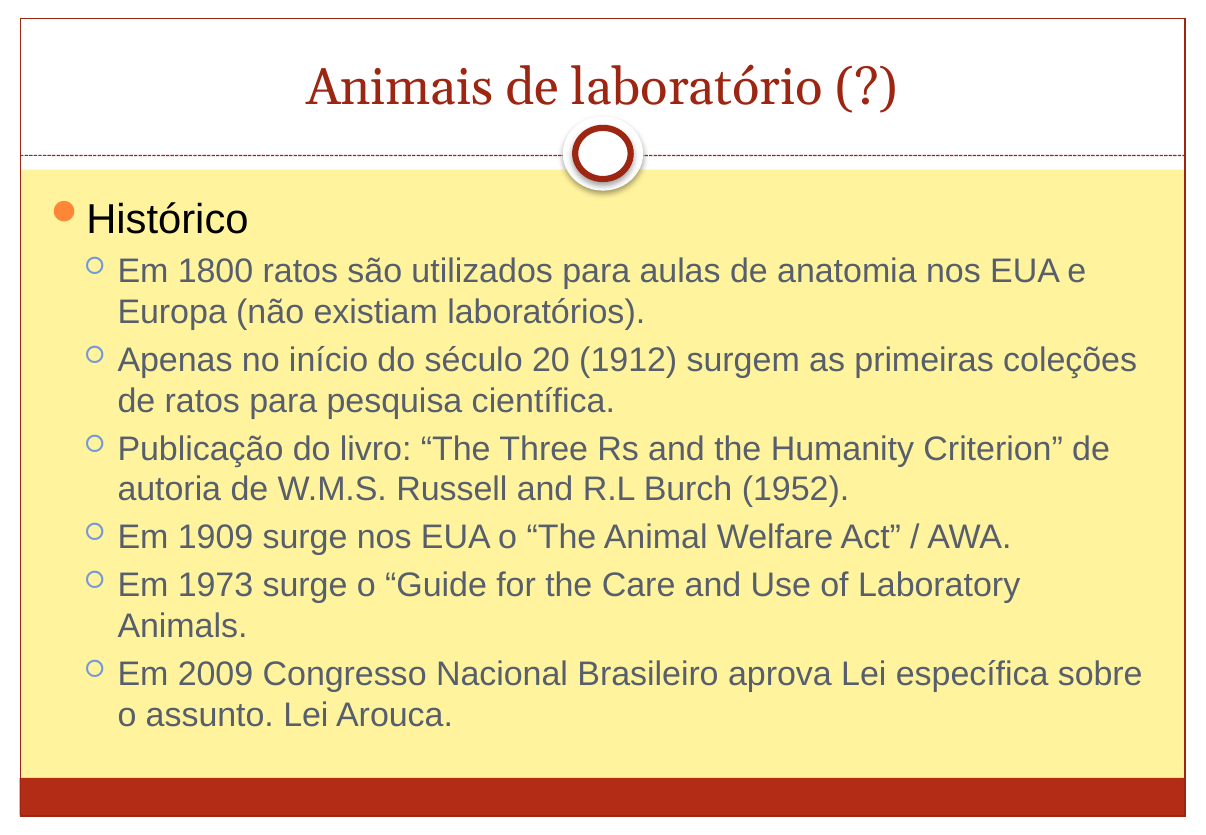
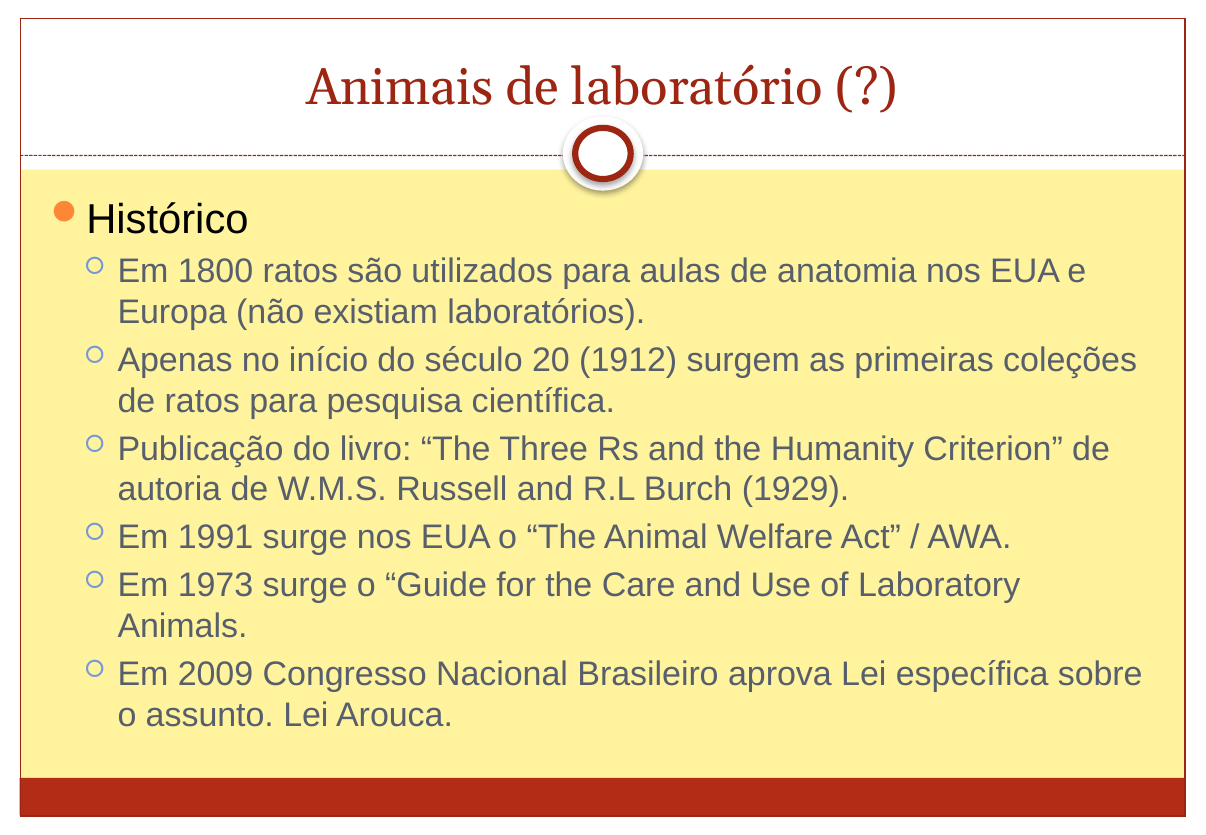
1952: 1952 -> 1929
1909: 1909 -> 1991
